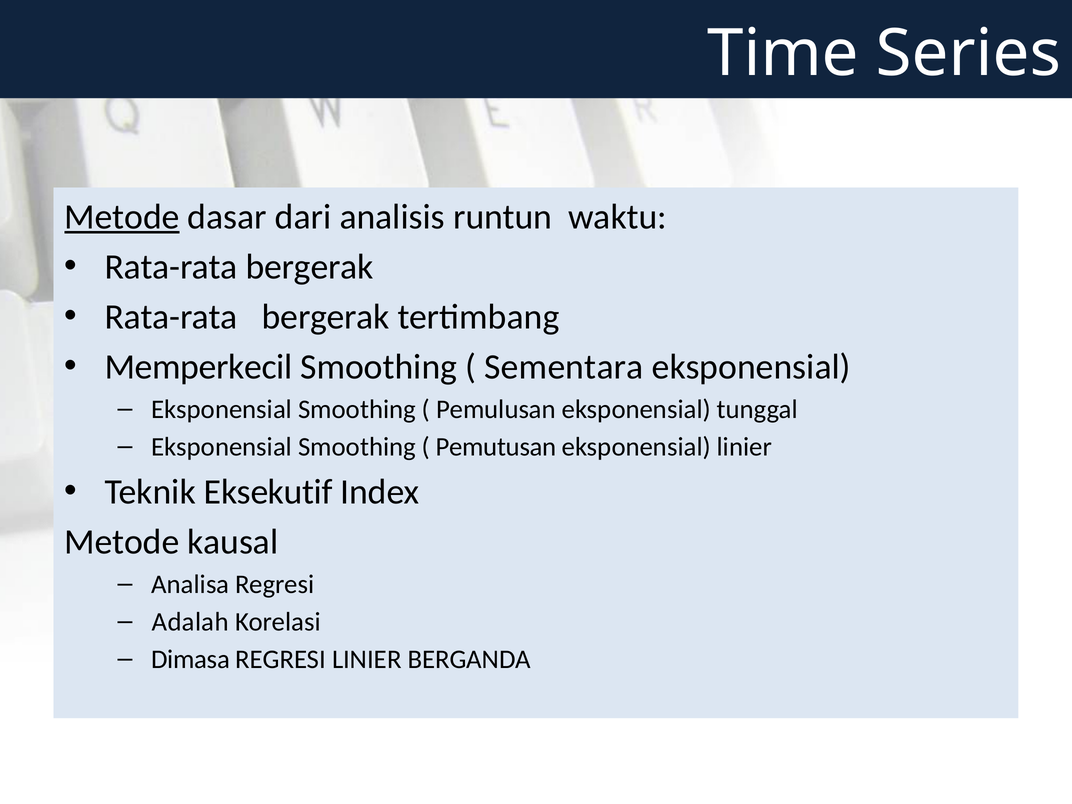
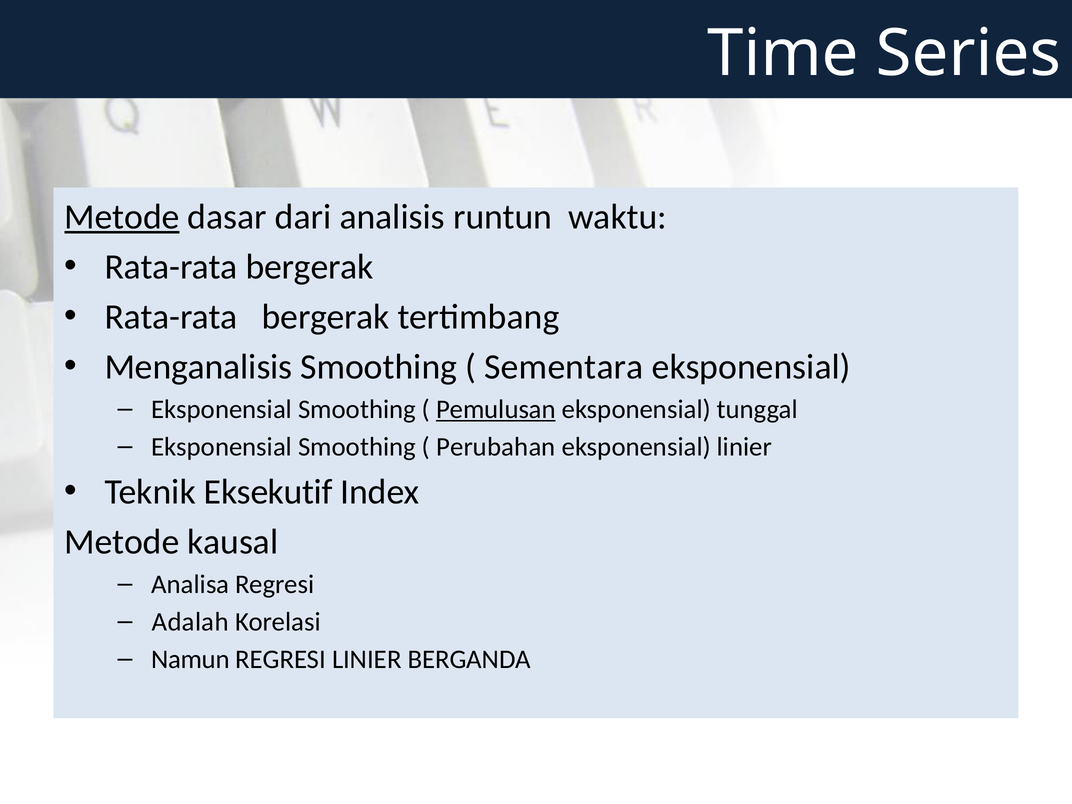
Memperkecil: Memperkecil -> Menganalisis
Pemulusan underline: none -> present
Pemutusan: Pemutusan -> Perubahan
Dimasa: Dimasa -> Namun
